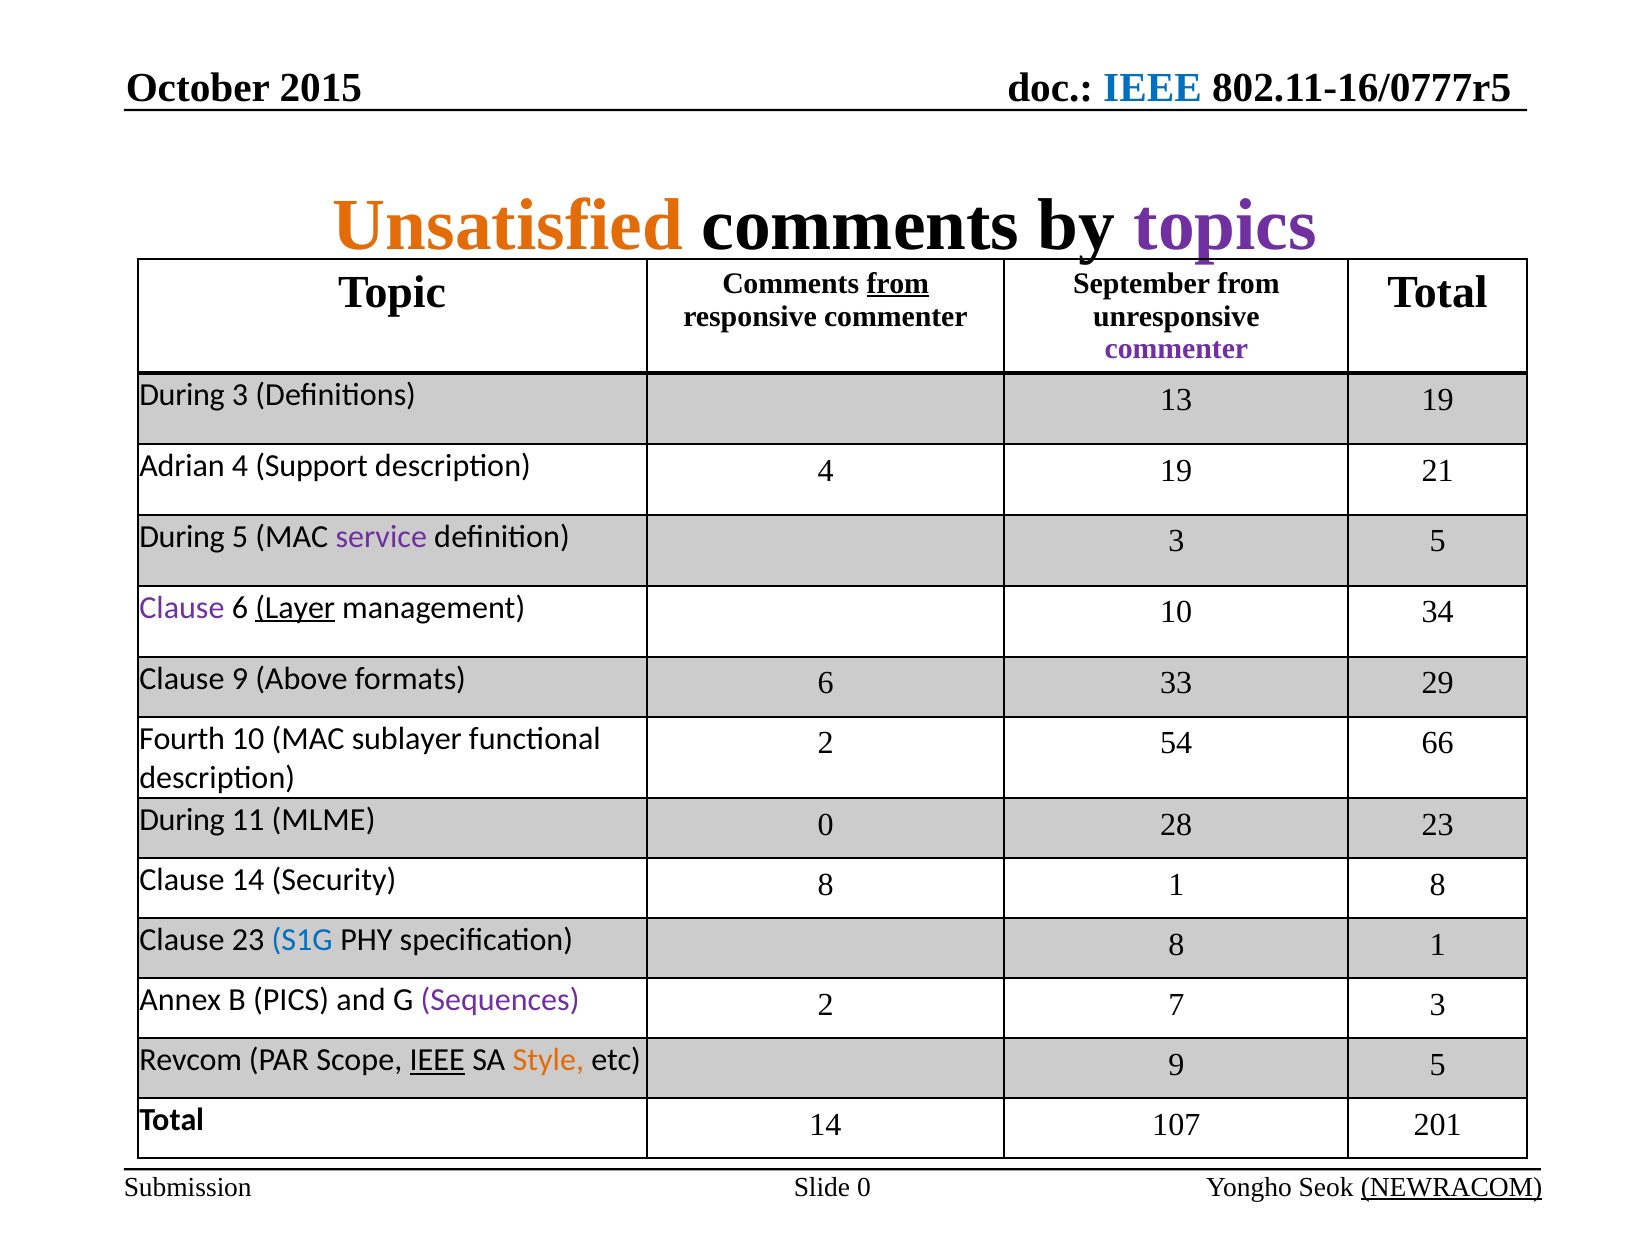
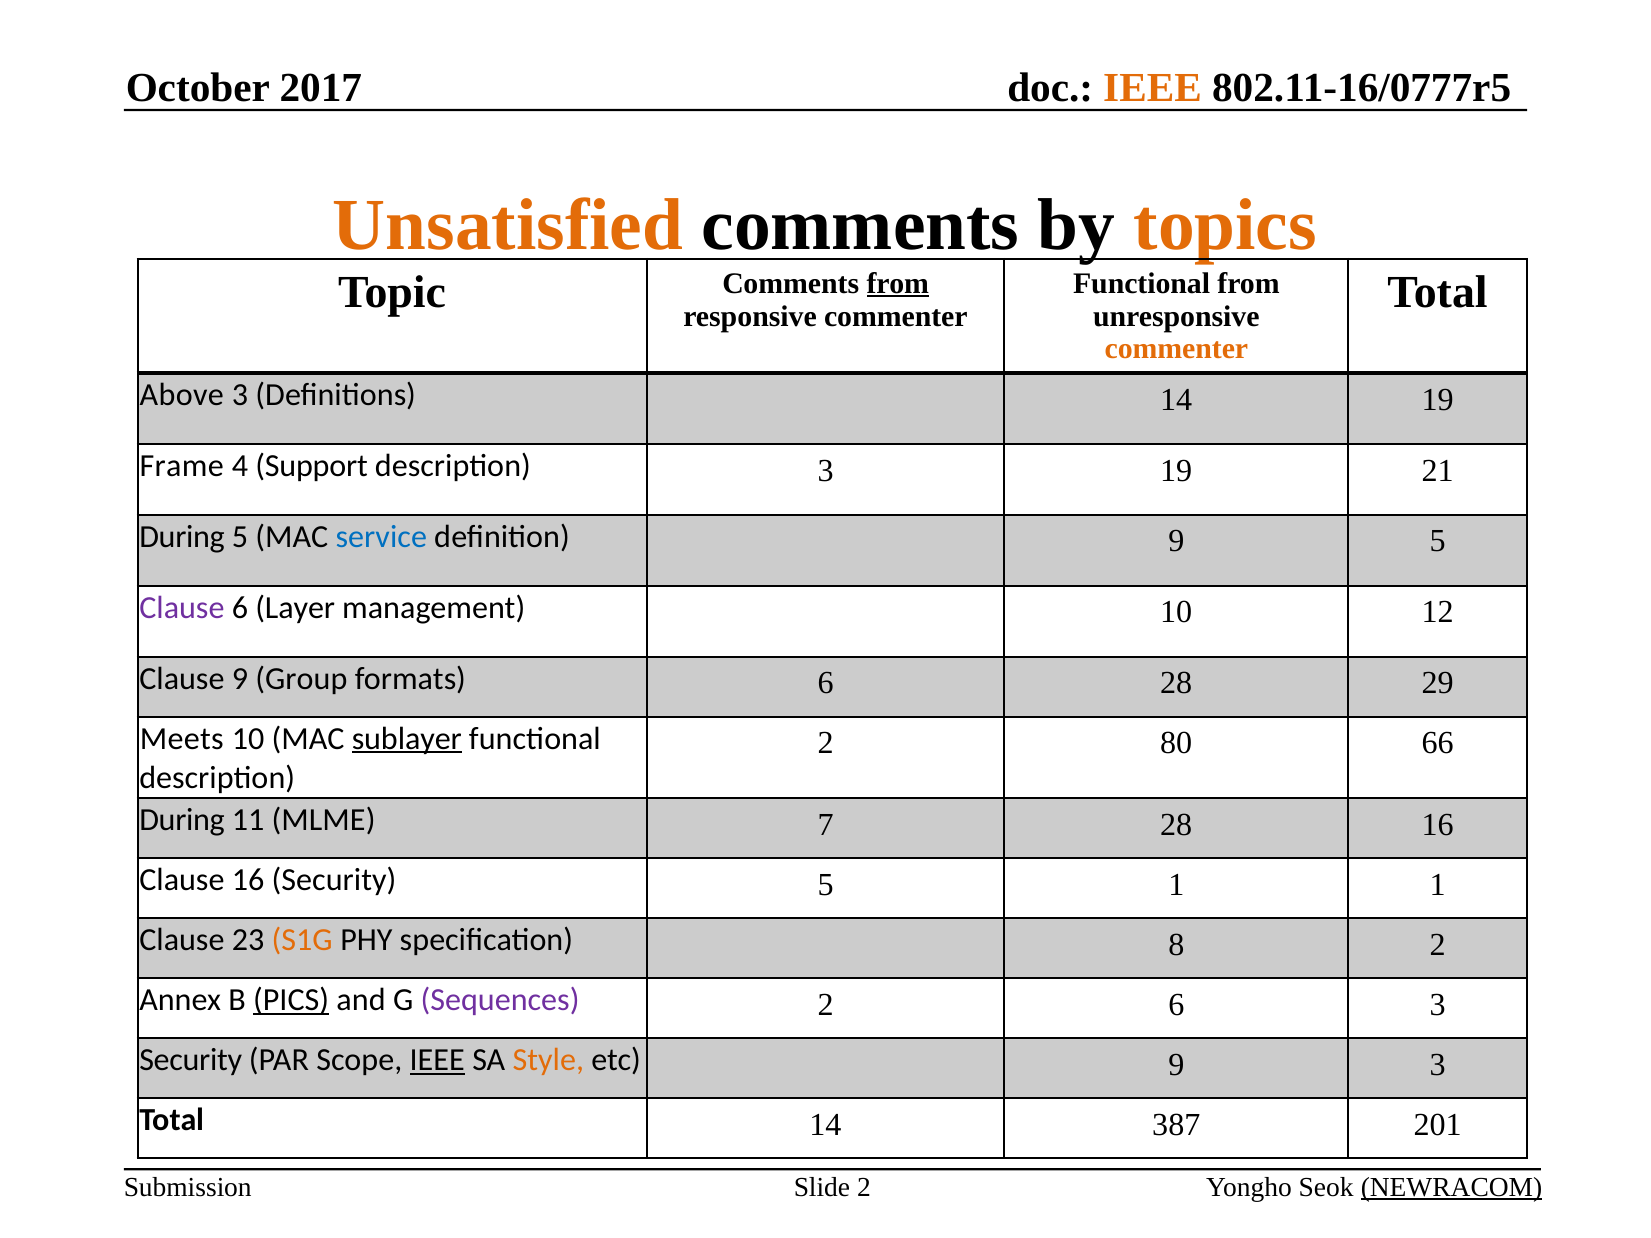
2015: 2015 -> 2017
IEEE at (1153, 88) colour: blue -> orange
topics colour: purple -> orange
September at (1142, 284): September -> Functional
commenter at (1176, 349) colour: purple -> orange
During at (182, 395): During -> Above
Definitions 13: 13 -> 14
Adrian: Adrian -> Frame
description 4: 4 -> 3
service colour: purple -> blue
definition 3: 3 -> 9
Layer underline: present -> none
34: 34 -> 12
Above: Above -> Group
6 33: 33 -> 28
Fourth: Fourth -> Meets
sublayer underline: none -> present
54: 54 -> 80
MLME 0: 0 -> 7
28 23: 23 -> 16
Clause 14: 14 -> 16
Security 8: 8 -> 5
1 8: 8 -> 1
S1G colour: blue -> orange
specification 8 1: 1 -> 2
PICS underline: none -> present
2 7: 7 -> 6
Revcom at (191, 1060): Revcom -> Security
9 5: 5 -> 3
107: 107 -> 387
Slide 0: 0 -> 2
